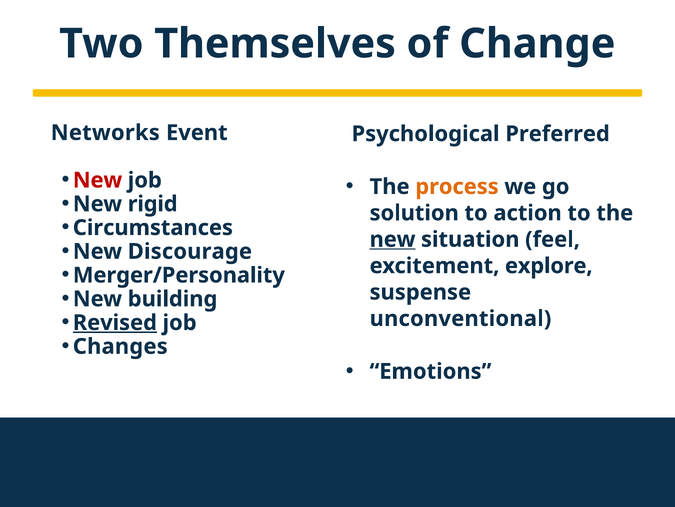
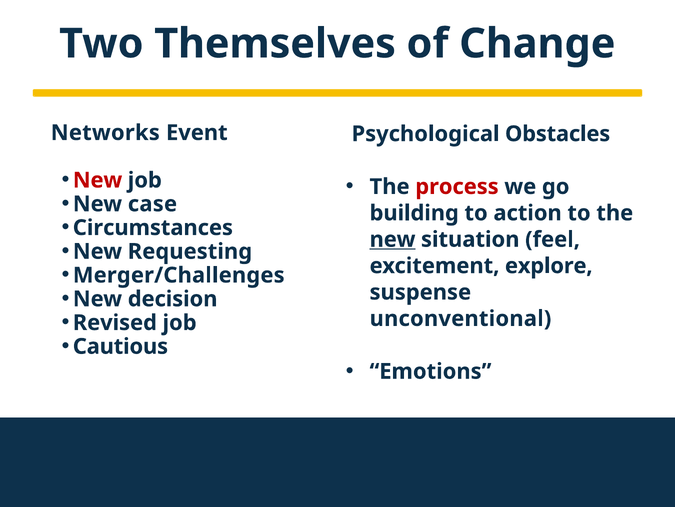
Preferred: Preferred -> Obstacles
process colour: orange -> red
rigid: rigid -> case
solution: solution -> building
Discourage: Discourage -> Requesting
Merger/Personality: Merger/Personality -> Merger/Challenges
building: building -> decision
Revised underline: present -> none
Changes: Changes -> Cautious
